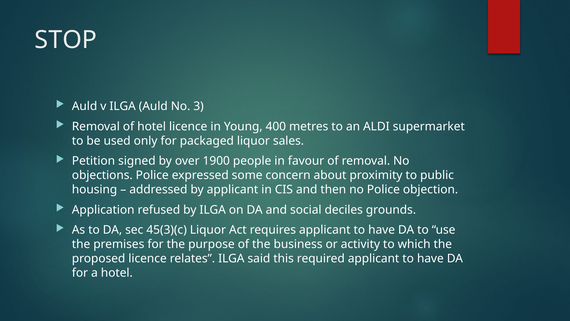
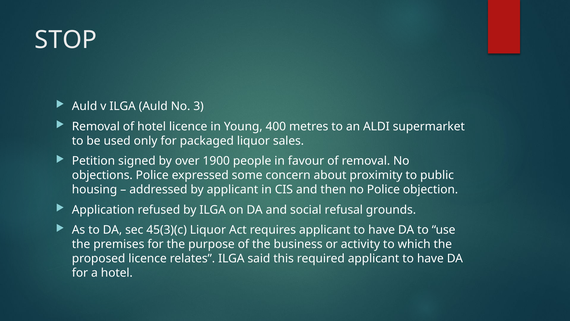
deciles: deciles -> refusal
